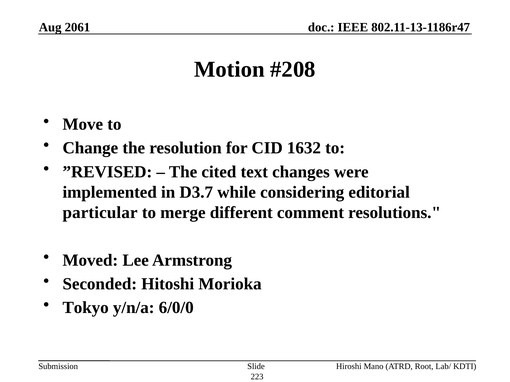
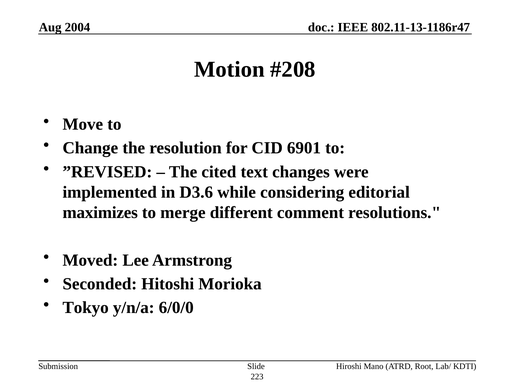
2061: 2061 -> 2004
1632: 1632 -> 6901
D3.7: D3.7 -> D3.6
particular: particular -> maximizes
